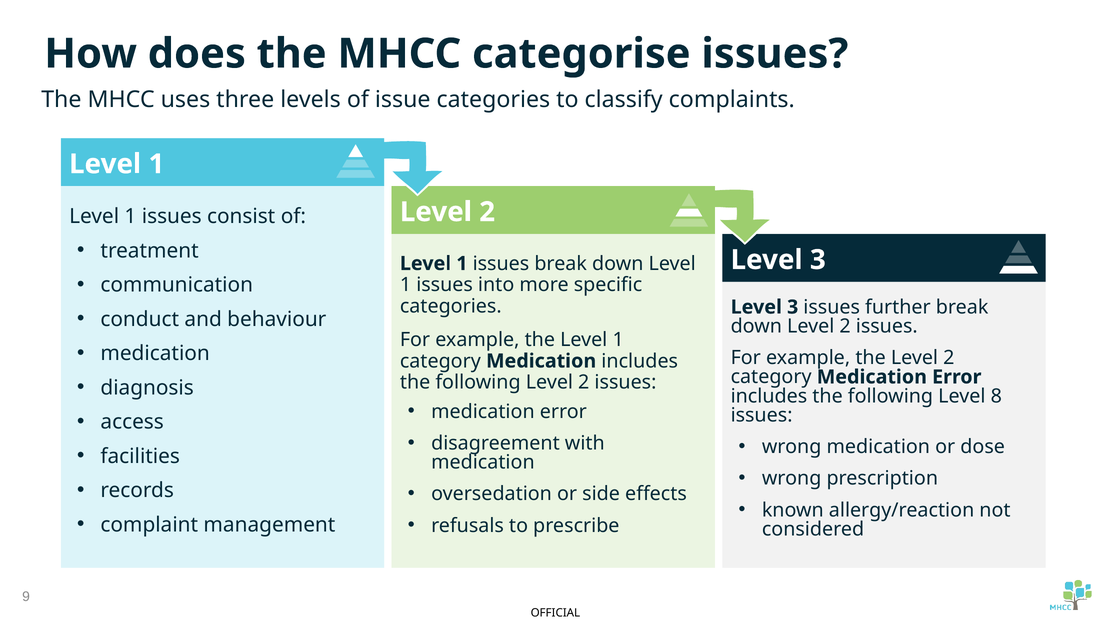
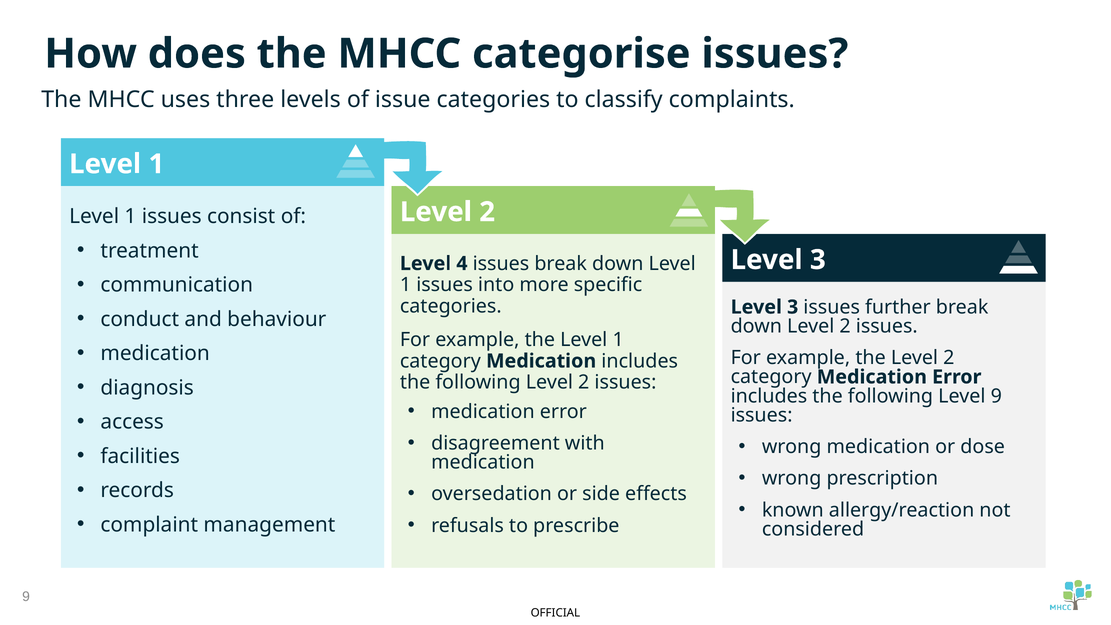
1 at (462, 264): 1 -> 4
Level 8: 8 -> 9
